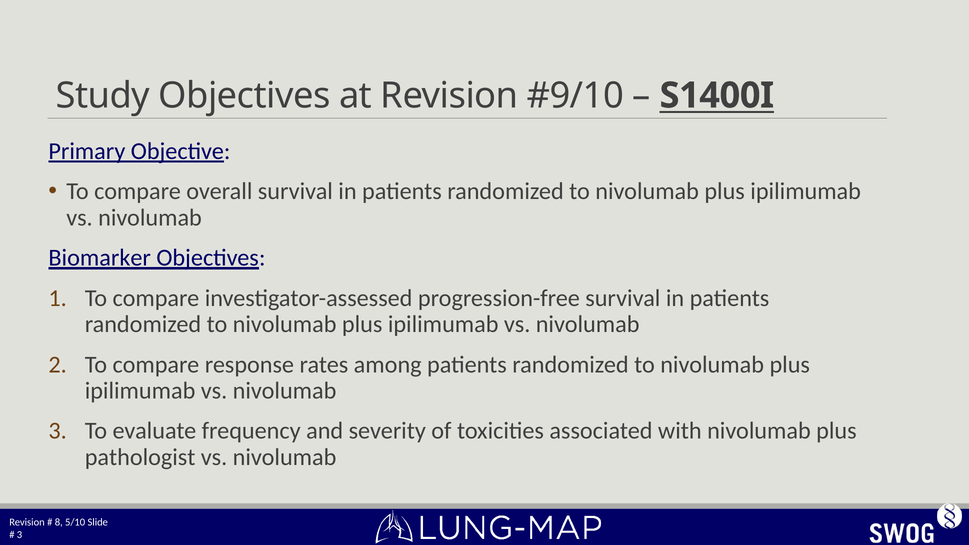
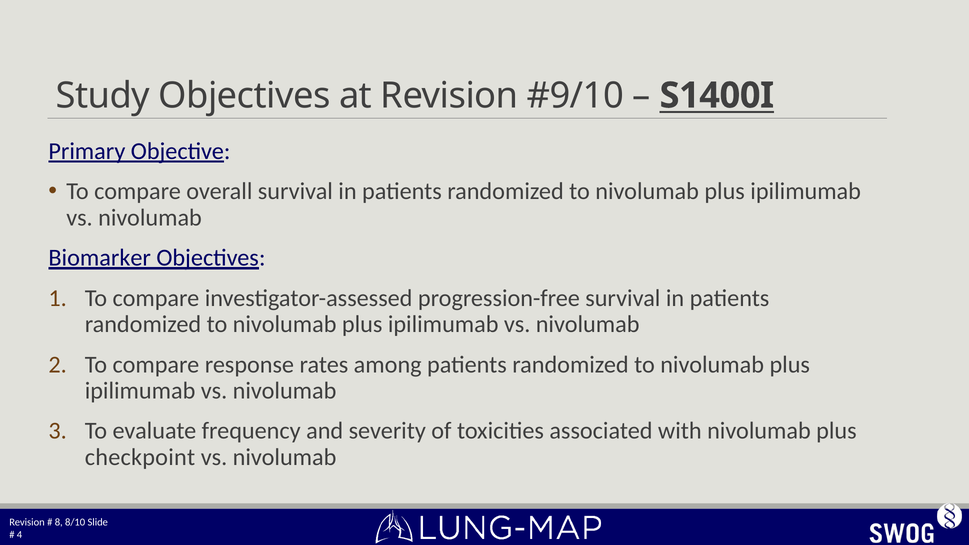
pathologist: pathologist -> checkpoint
5/10: 5/10 -> 8/10
3 at (20, 535): 3 -> 4
